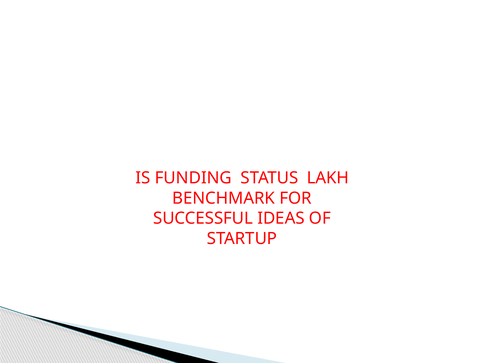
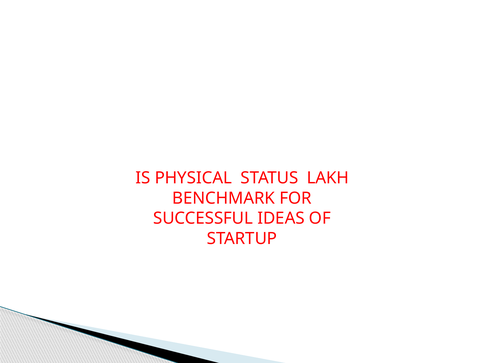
FUNDING: FUNDING -> PHYSICAL
